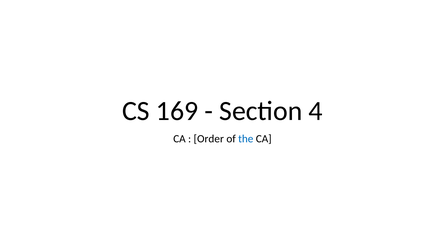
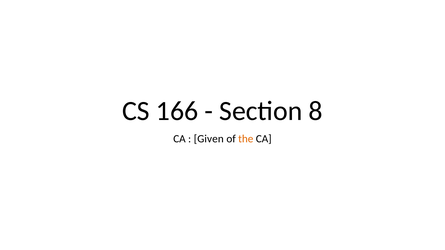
169: 169 -> 166
4: 4 -> 8
Order: Order -> Given
the colour: blue -> orange
